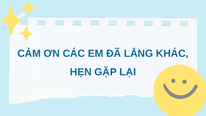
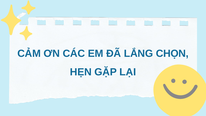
KHÁC: KHÁC -> CHỌN
